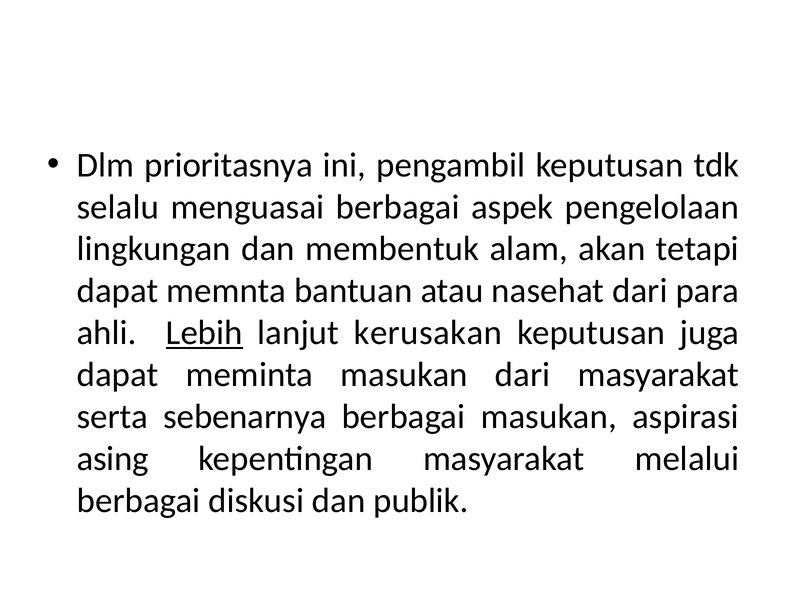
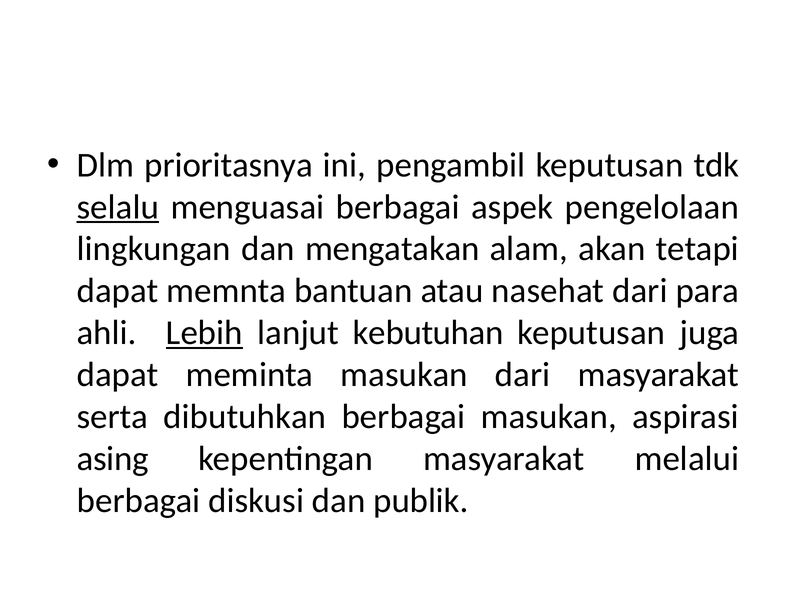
selalu underline: none -> present
membentuk: membentuk -> mengatakan
kerusakan: kerusakan -> kebutuhan
sebenarnya: sebenarnya -> dibutuhkan
